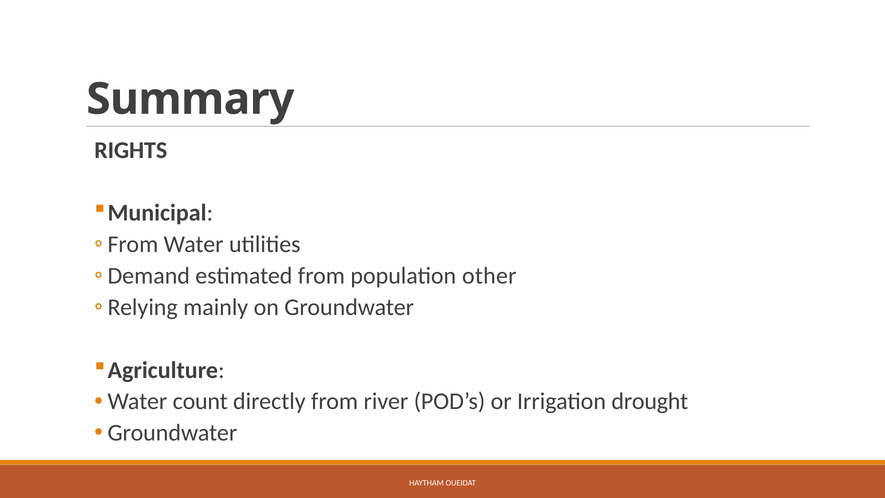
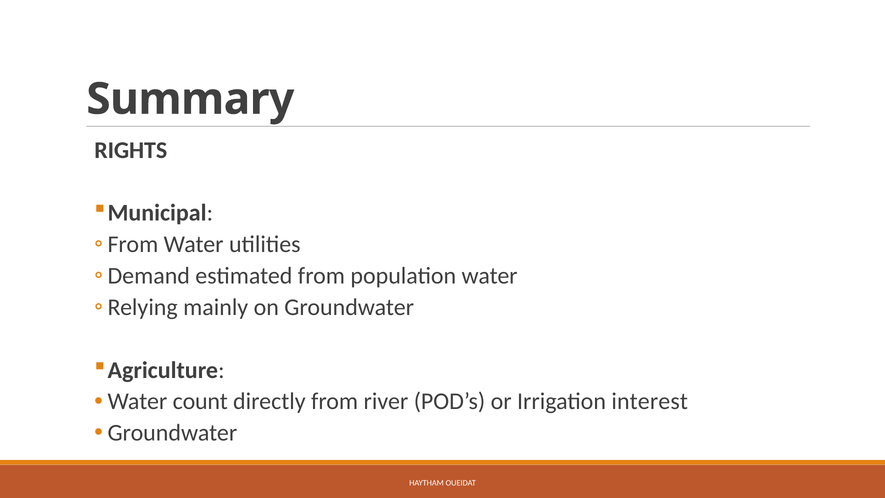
population other: other -> water
drought: drought -> interest
